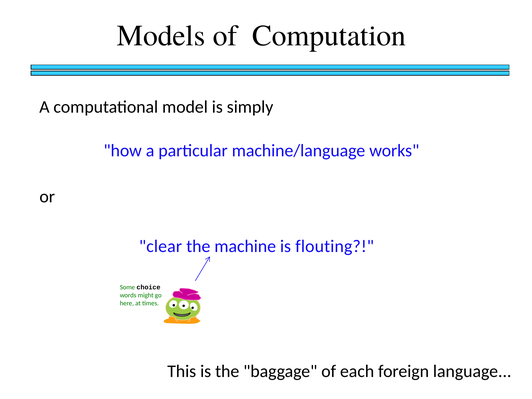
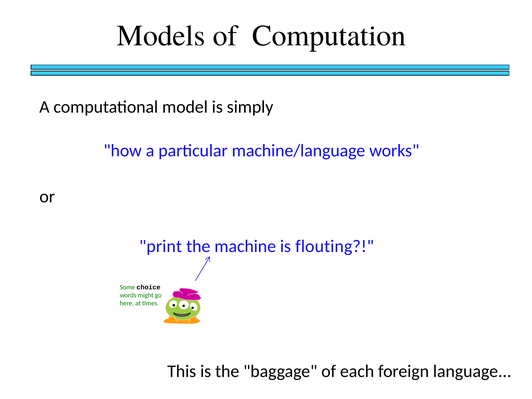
clear: clear -> print
